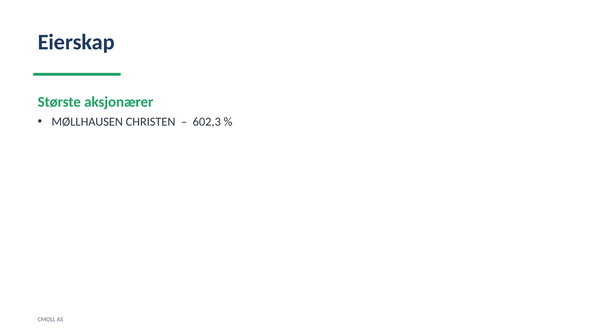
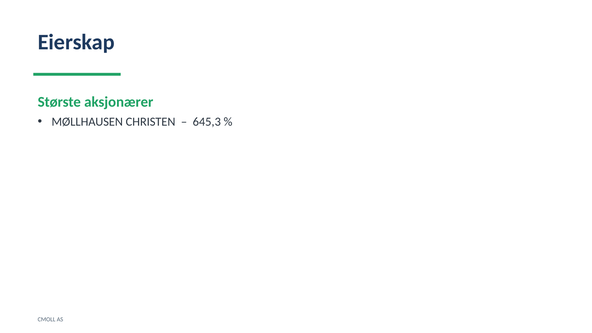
602,3: 602,3 -> 645,3
